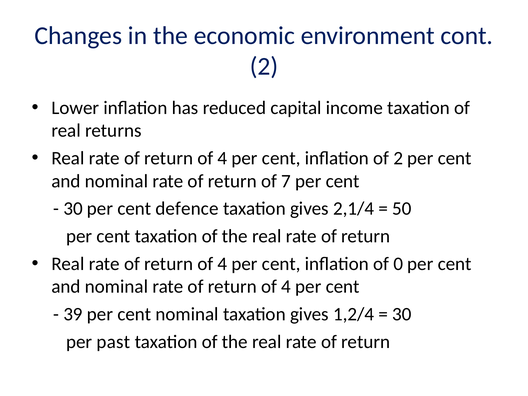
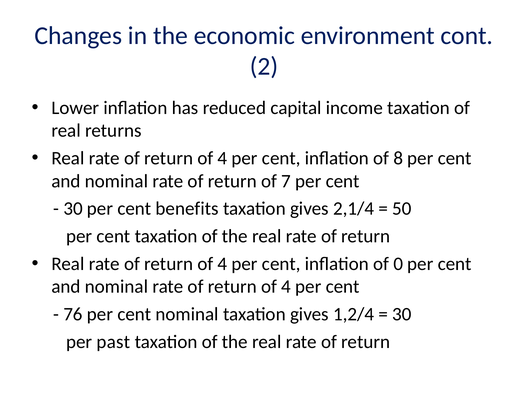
of 2: 2 -> 8
defence: defence -> benefits
39: 39 -> 76
